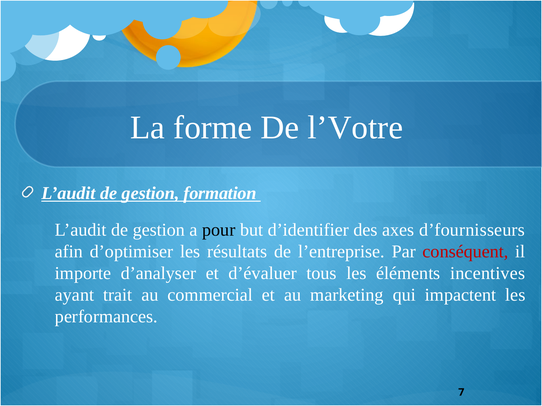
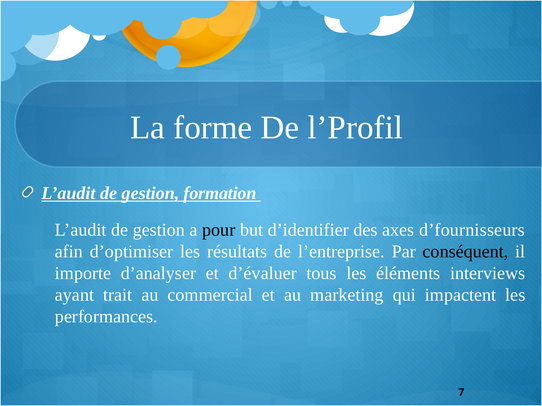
l’Votre: l’Votre -> l’Profil
conséquent colour: red -> black
incentives: incentives -> interviews
